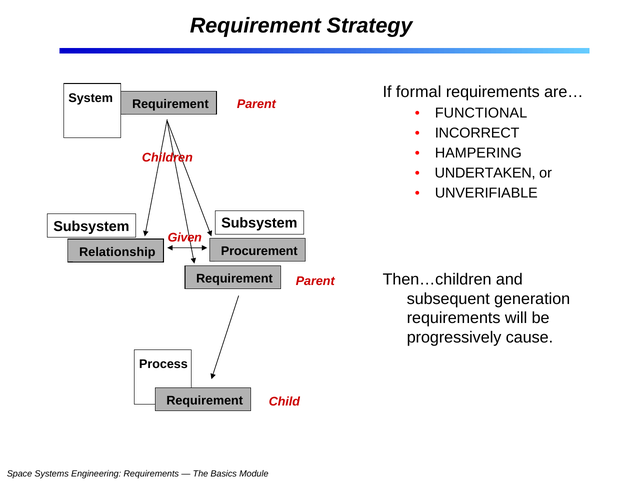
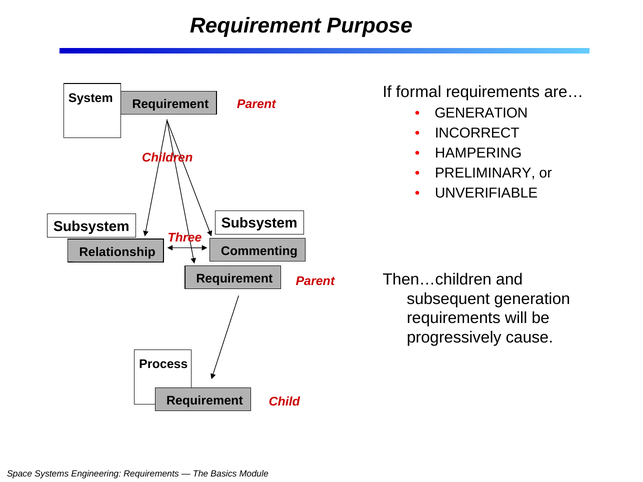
Strategy: Strategy -> Purpose
FUNCTIONAL at (481, 113): FUNCTIONAL -> GENERATION
UNDERTAKEN: UNDERTAKEN -> PRELIMINARY
Given: Given -> Three
Procurement: Procurement -> Commenting
